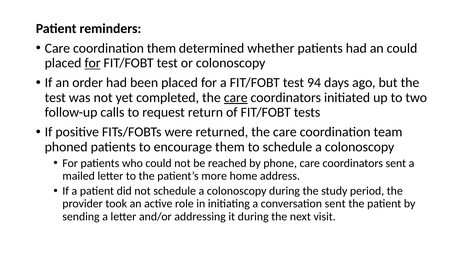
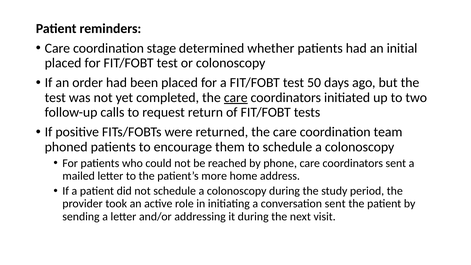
coordination them: them -> stage
an could: could -> initial
for at (93, 63) underline: present -> none
94: 94 -> 50
